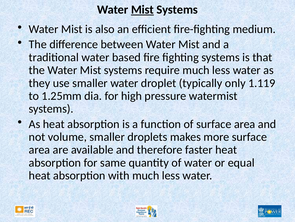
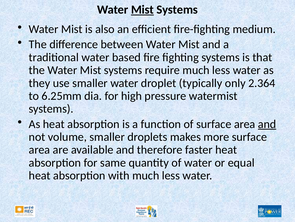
1.119: 1.119 -> 2.364
1.25mm: 1.25mm -> 6.25mm
and at (267, 124) underline: none -> present
